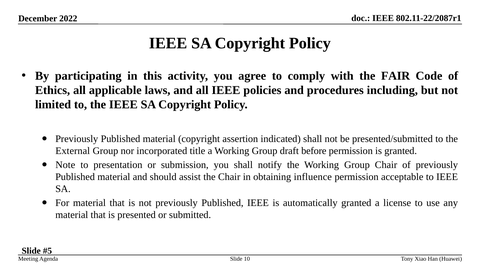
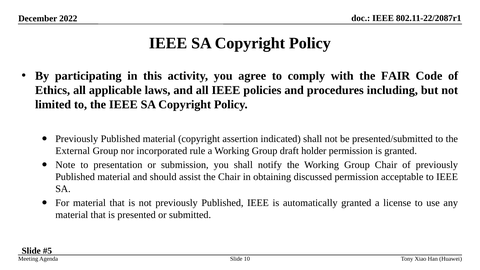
title: title -> rule
before: before -> holder
influence: influence -> discussed
